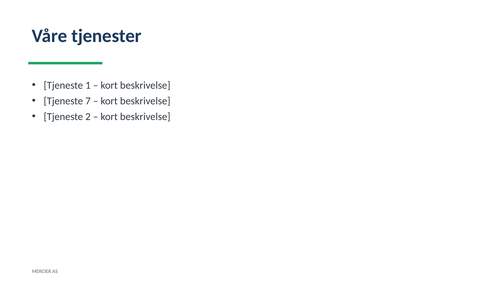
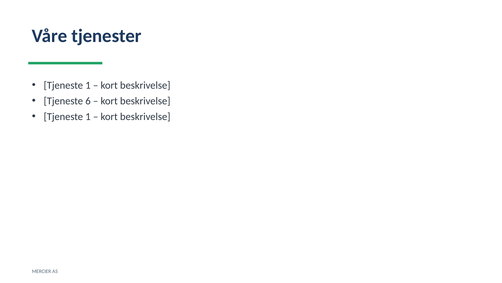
7: 7 -> 6
2 at (88, 116): 2 -> 1
